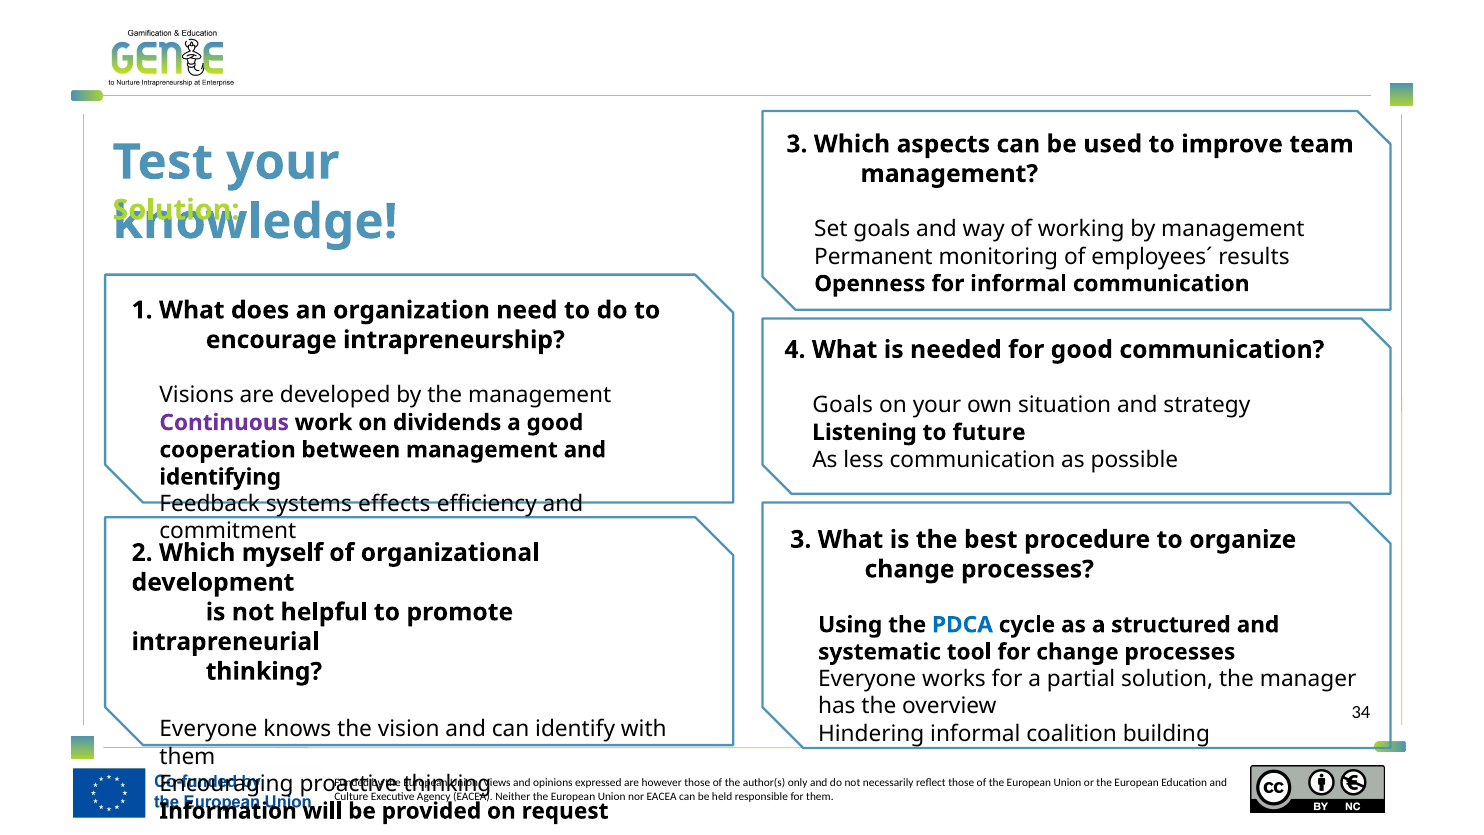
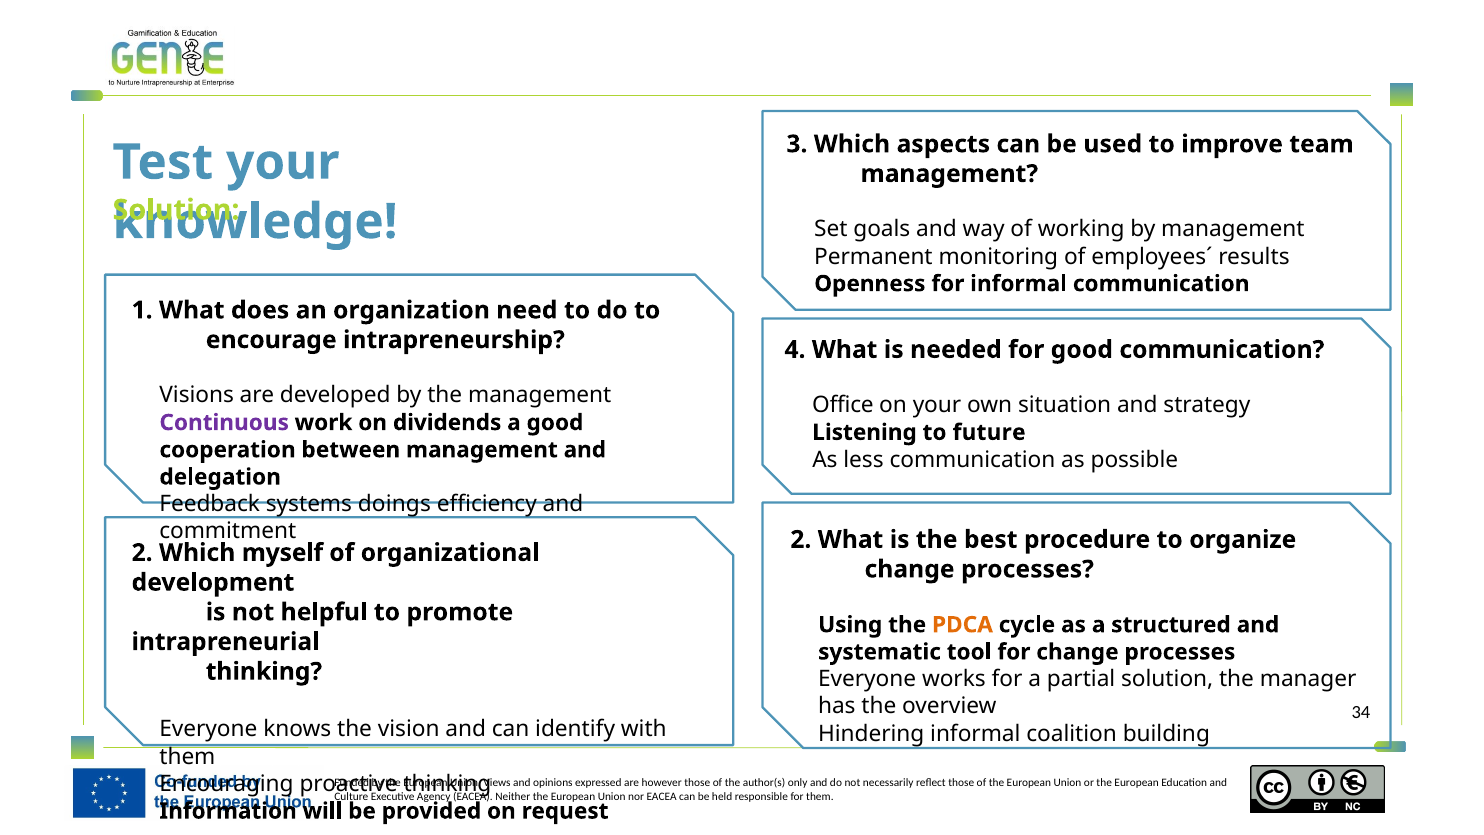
Goals at (843, 405): Goals -> Office
identifying: identifying -> delegation
effects: effects -> doings
commitment 3: 3 -> 2
PDCA colour: blue -> orange
